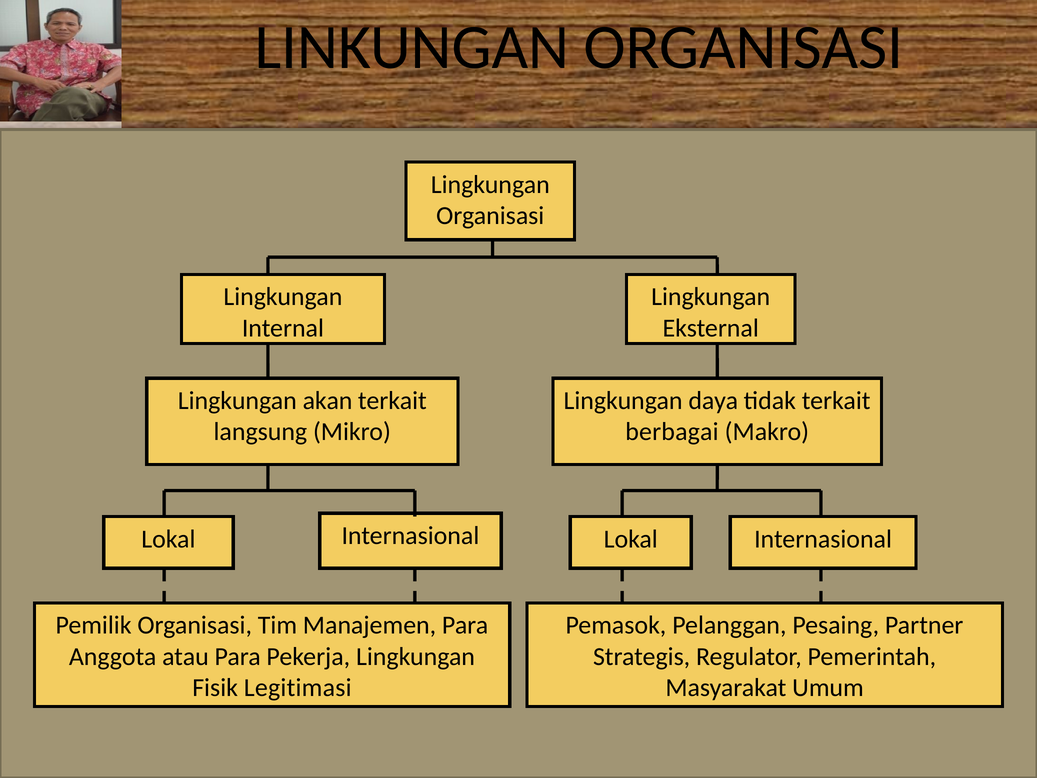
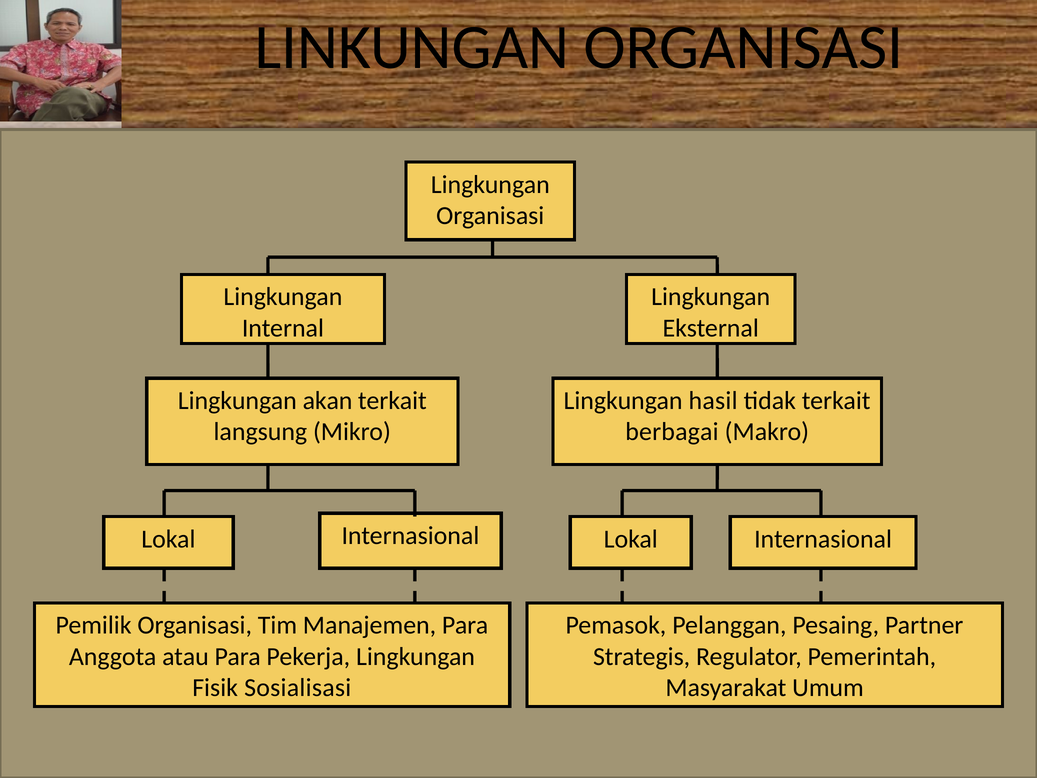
daya: daya -> hasil
Legitimasi: Legitimasi -> Sosialisasi
